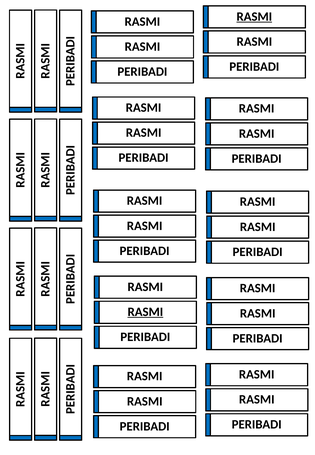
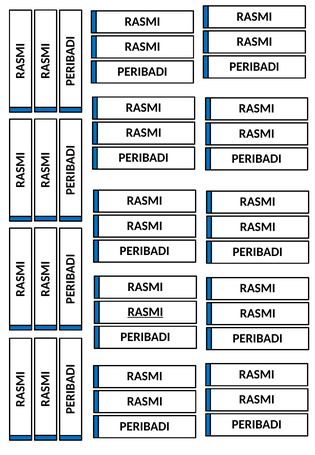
RASMI at (254, 17) underline: present -> none
